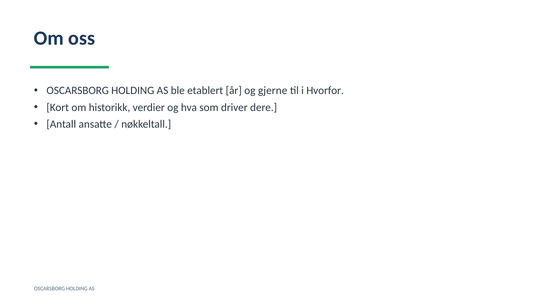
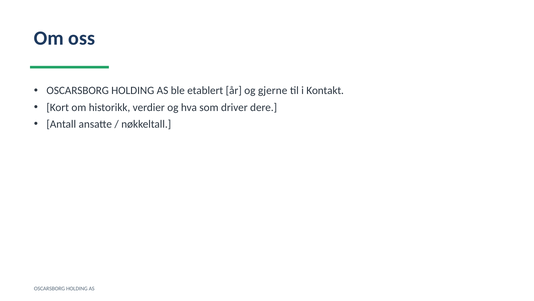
Hvorfor: Hvorfor -> Kontakt
